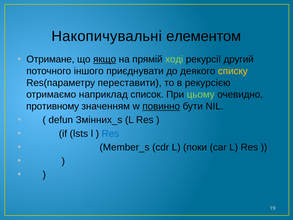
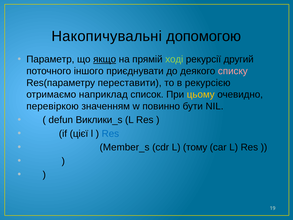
елементом: елементом -> допомогою
Отримане: Отримане -> Параметр
списку colour: yellow -> pink
цьому colour: light green -> yellow
противному: противному -> перевіркою
повинно underline: present -> none
Змінних_s: Змінних_s -> Виклики_s
lsts: lsts -> цієї
поки: поки -> тому
